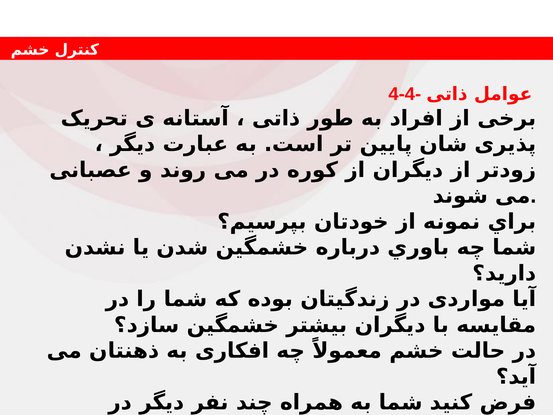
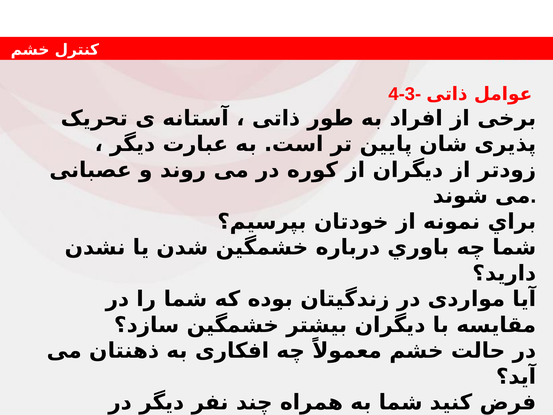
4-4-: 4-4- -> 4-3-
